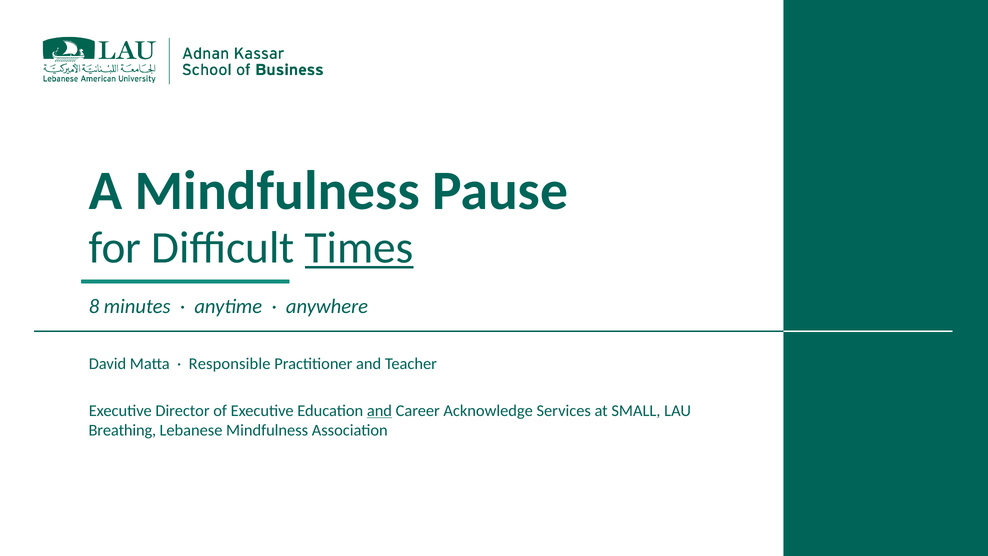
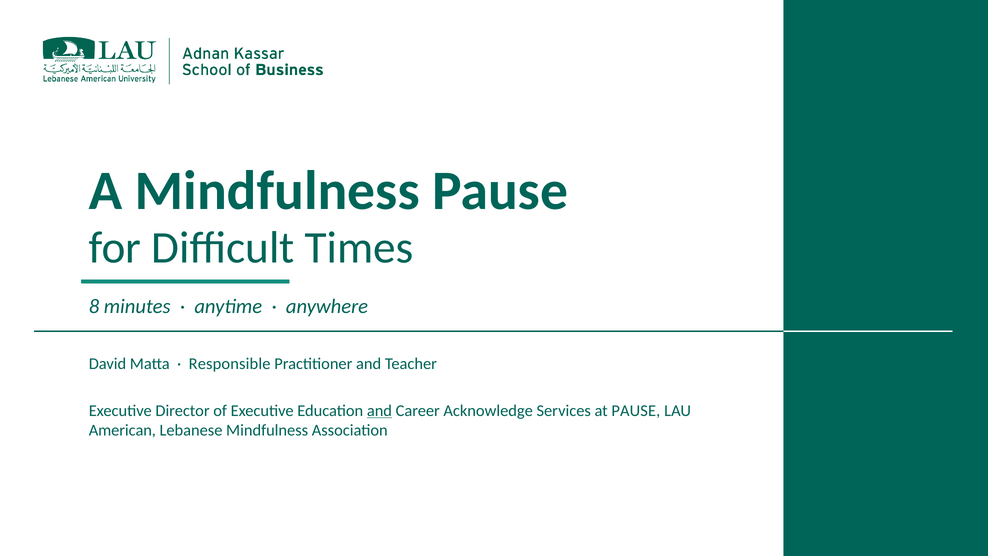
Times underline: present -> none
at SMALL: SMALL -> PAUSE
Breathing: Breathing -> American
